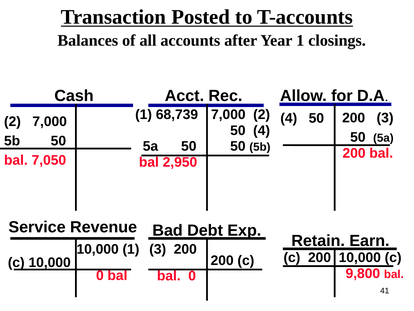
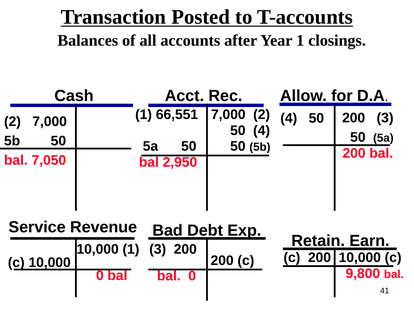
68,739: 68,739 -> 66,551
